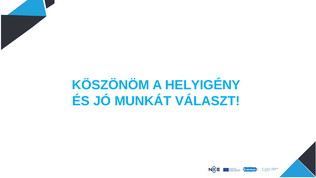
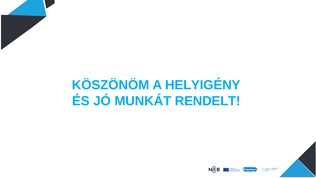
VÁLASZT: VÁLASZT -> RENDELT
